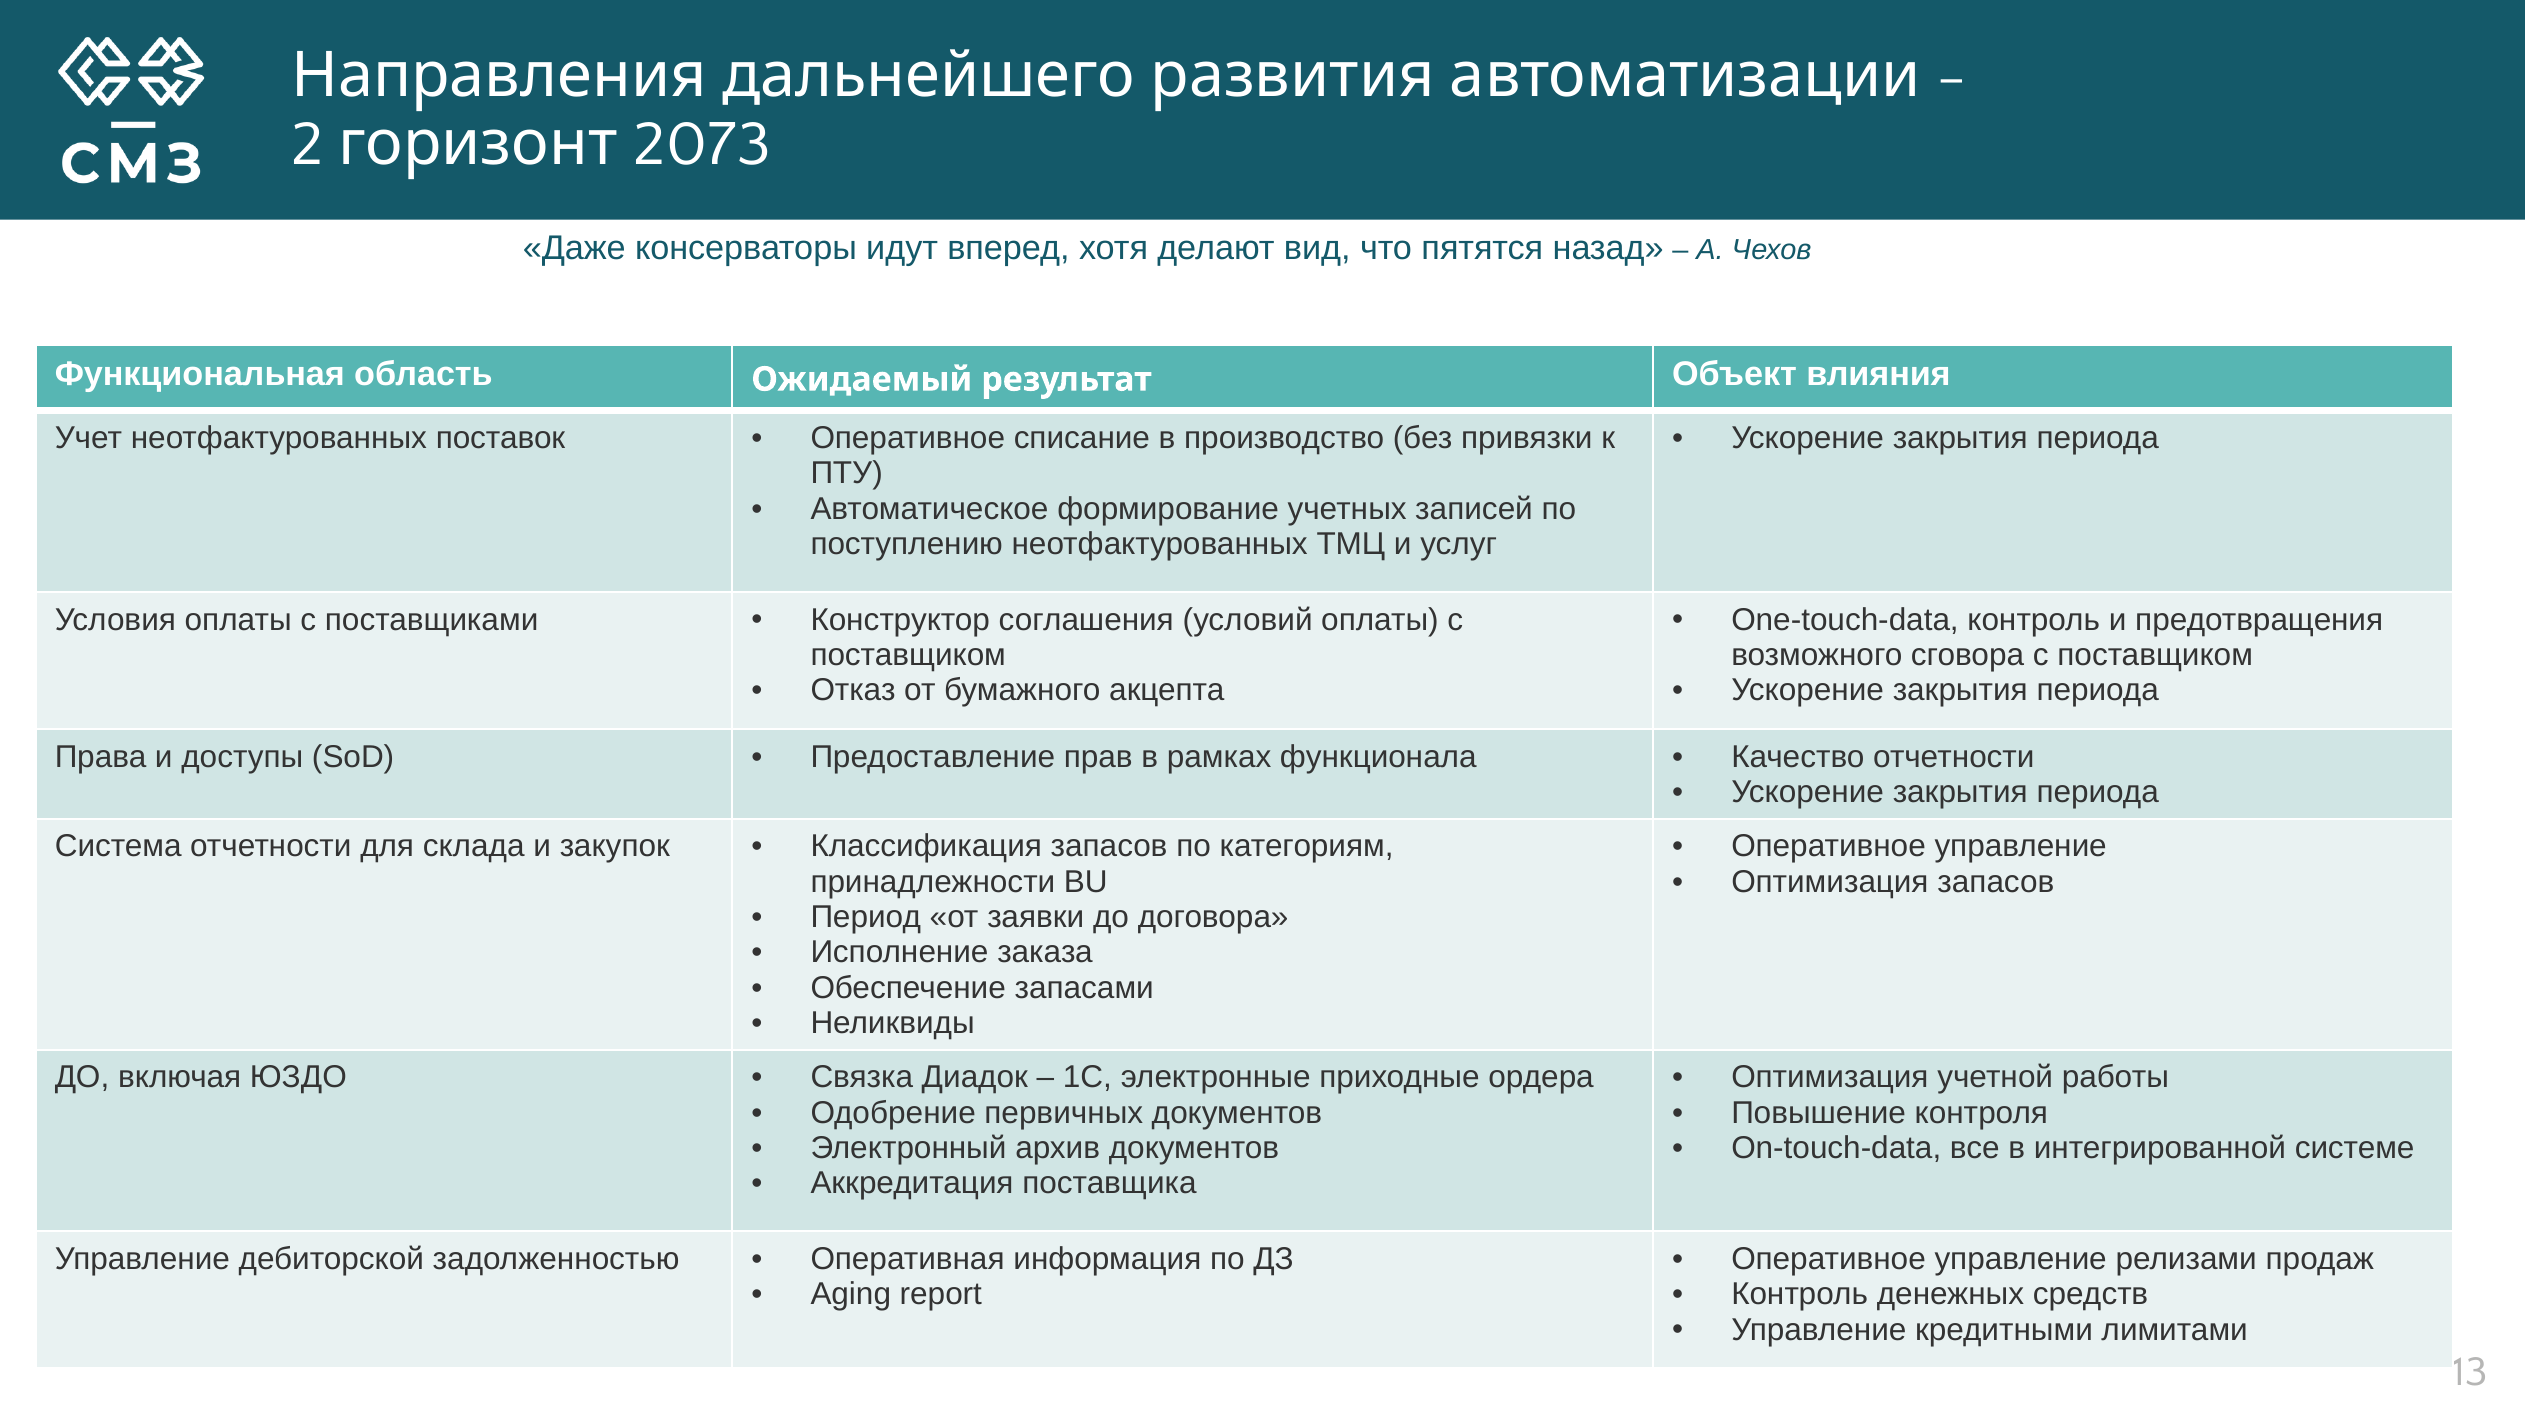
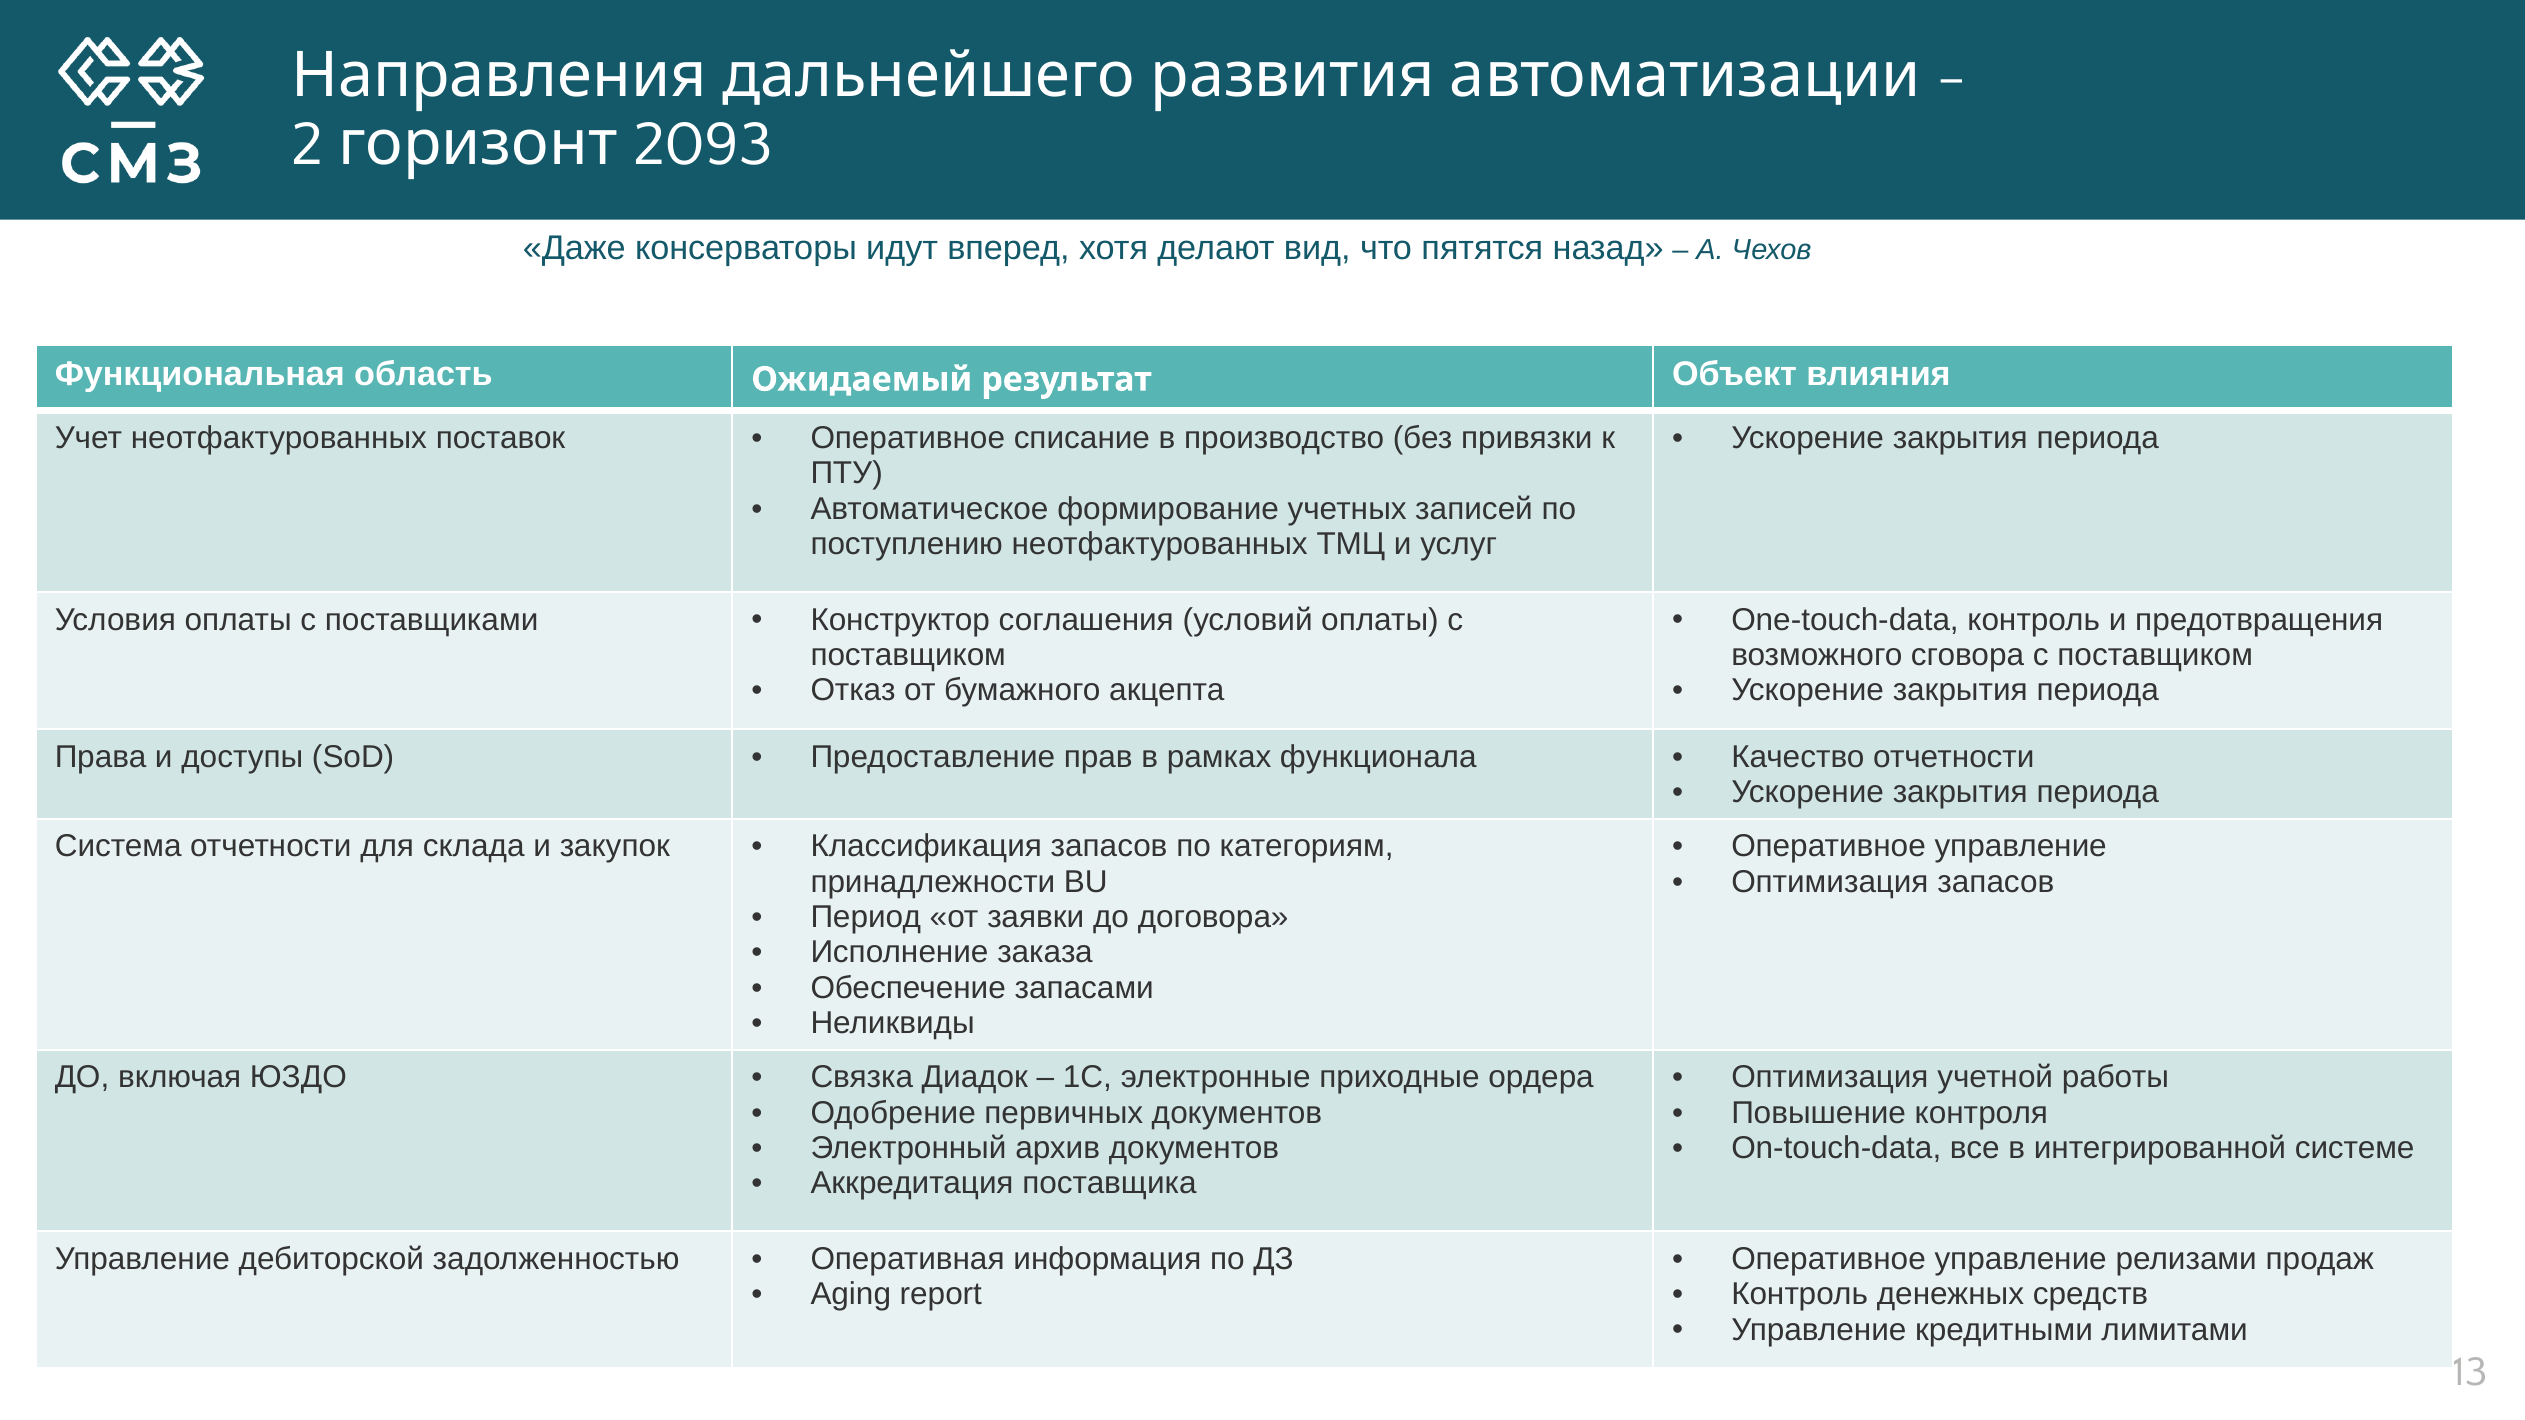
2073: 2073 -> 2093
